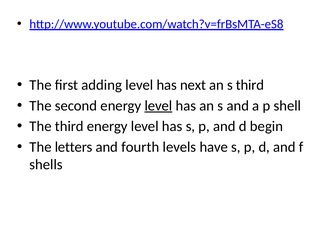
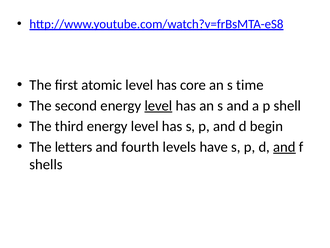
adding: adding -> atomic
next: next -> core
s third: third -> time
and at (284, 147) underline: none -> present
